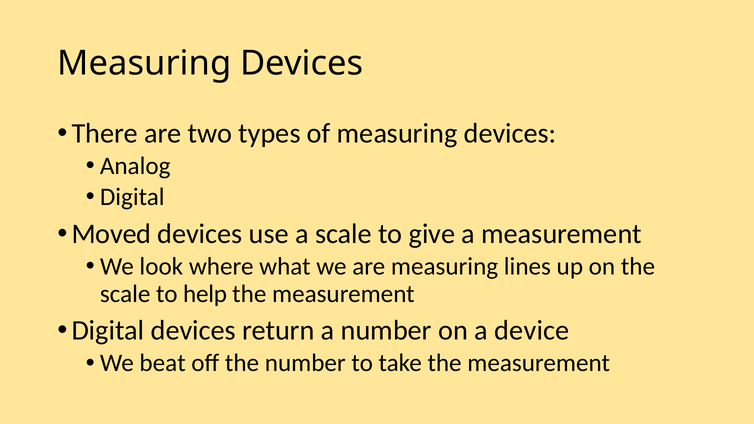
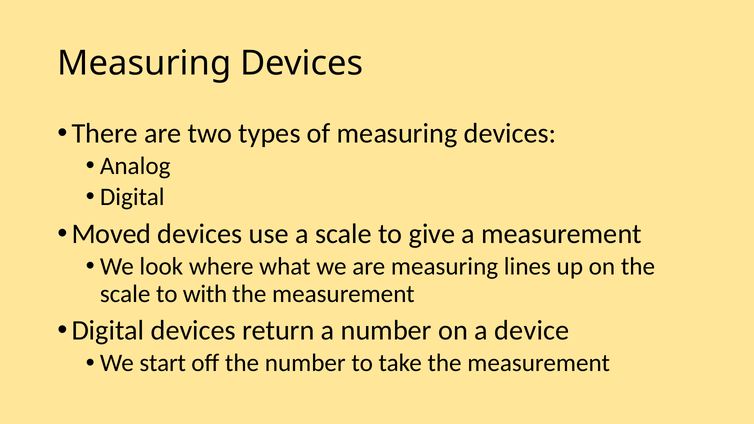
help: help -> with
beat: beat -> start
